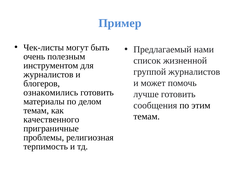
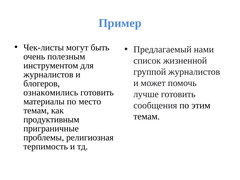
делом: делом -> место
качественного: качественного -> продуктивным
